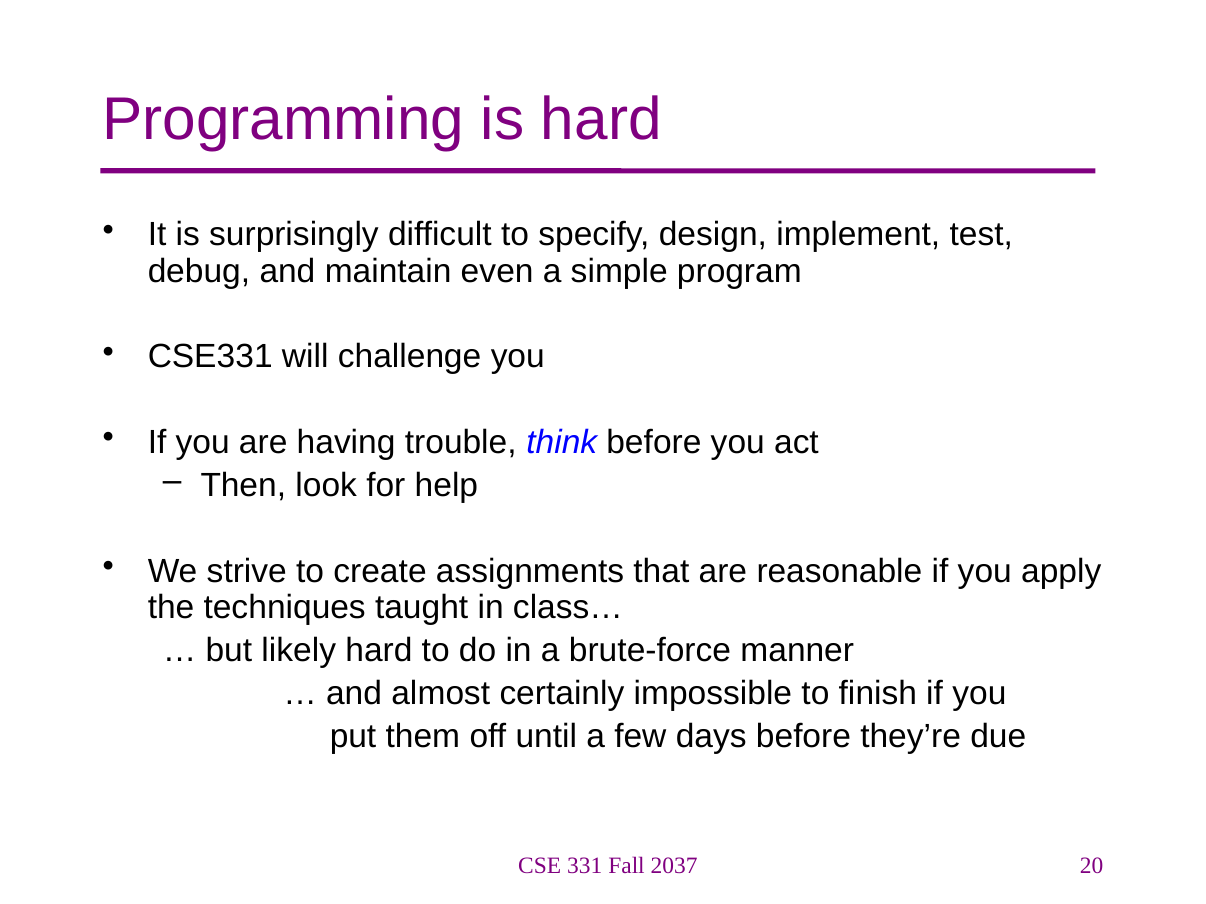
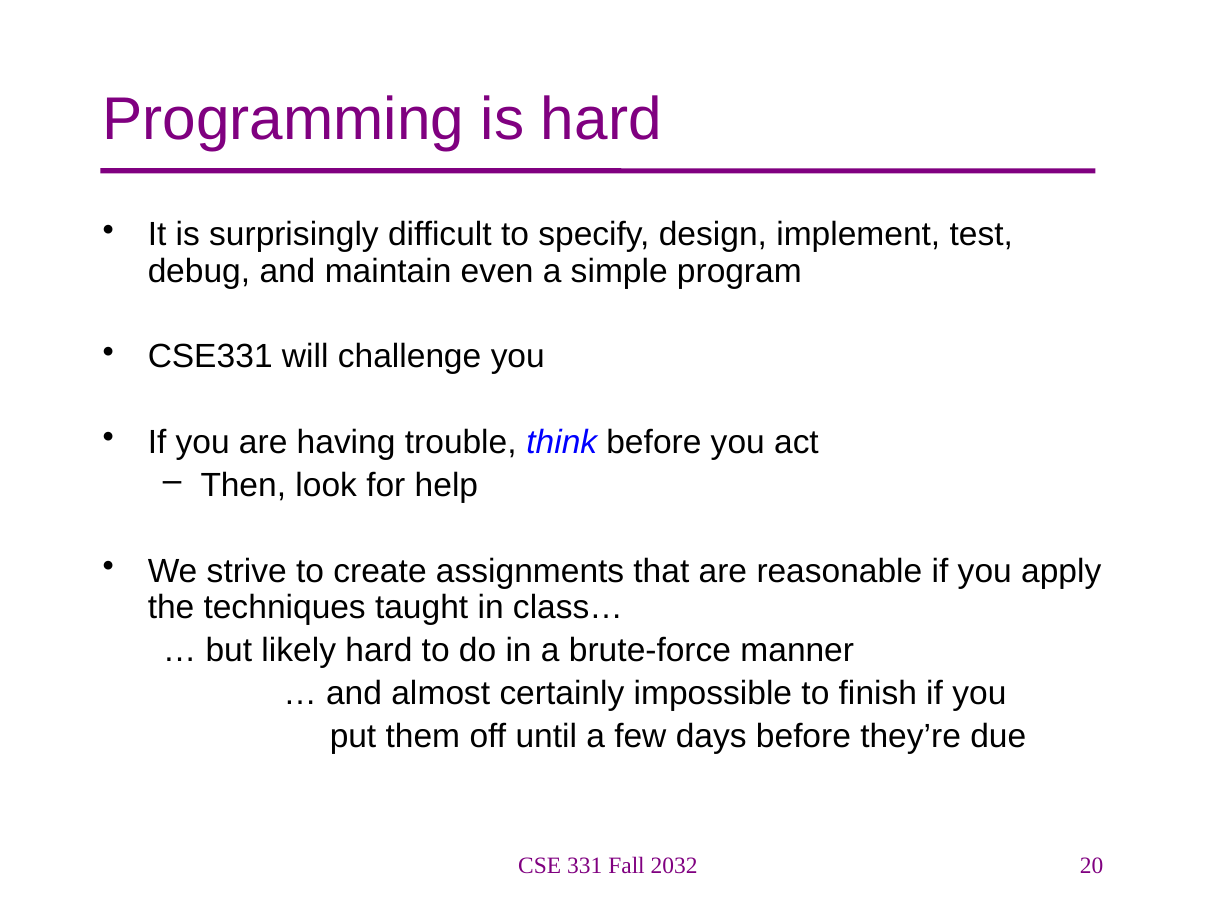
2037: 2037 -> 2032
